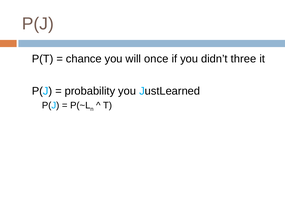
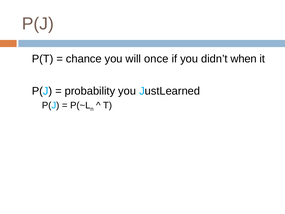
three: three -> when
